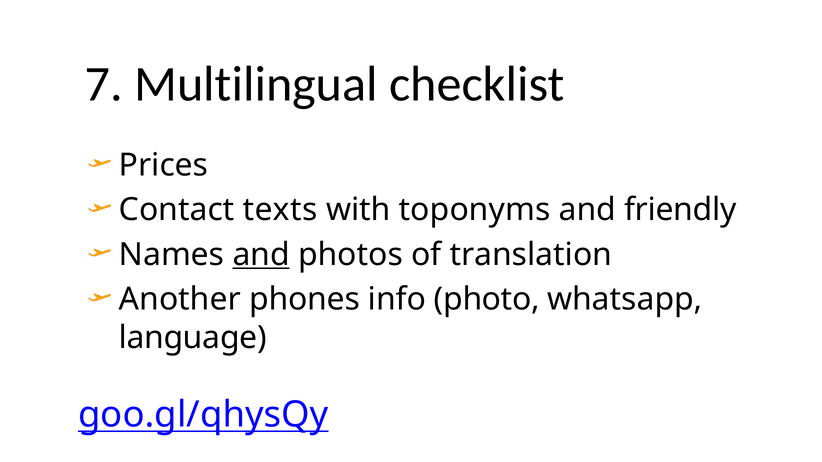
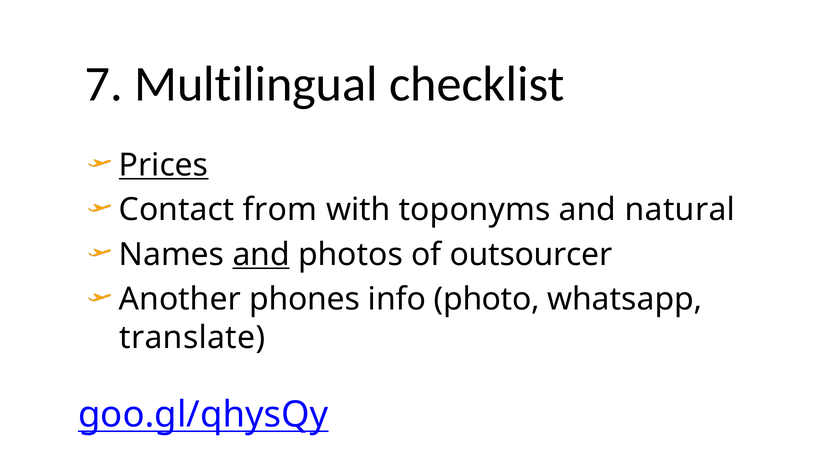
Prices underline: none -> present
texts: texts -> from
friendly: friendly -> natural
translation: translation -> outsourcer
language: language -> translate
